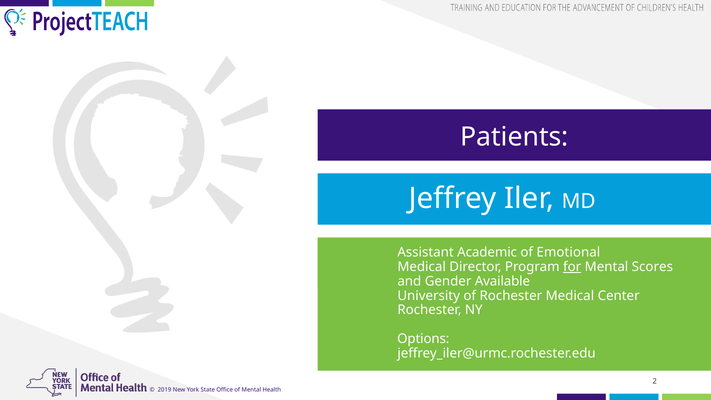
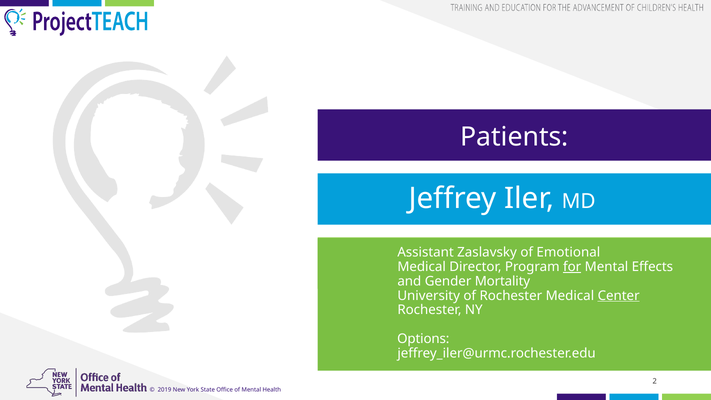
Academic: Academic -> Zaslavsky
Scores: Scores -> Effects
Available: Available -> Mortality
Center underline: none -> present
